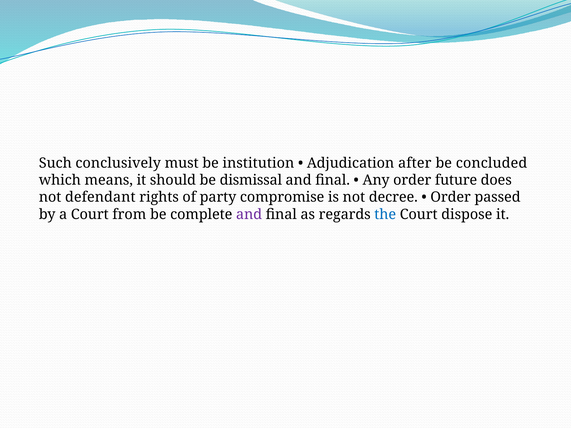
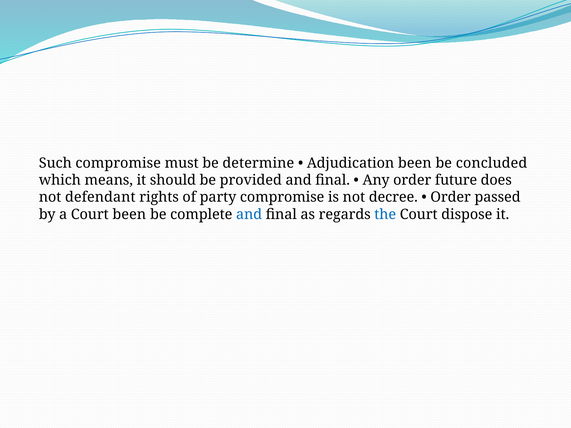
Such conclusively: conclusively -> compromise
institution: institution -> determine
Adjudication after: after -> been
dismissal: dismissal -> provided
Court from: from -> been
and at (249, 214) colour: purple -> blue
